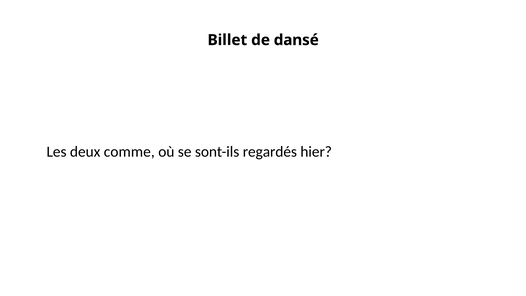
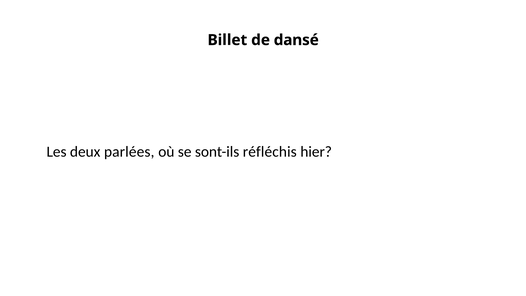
comme: comme -> parlées
regardés: regardés -> réfléchis
